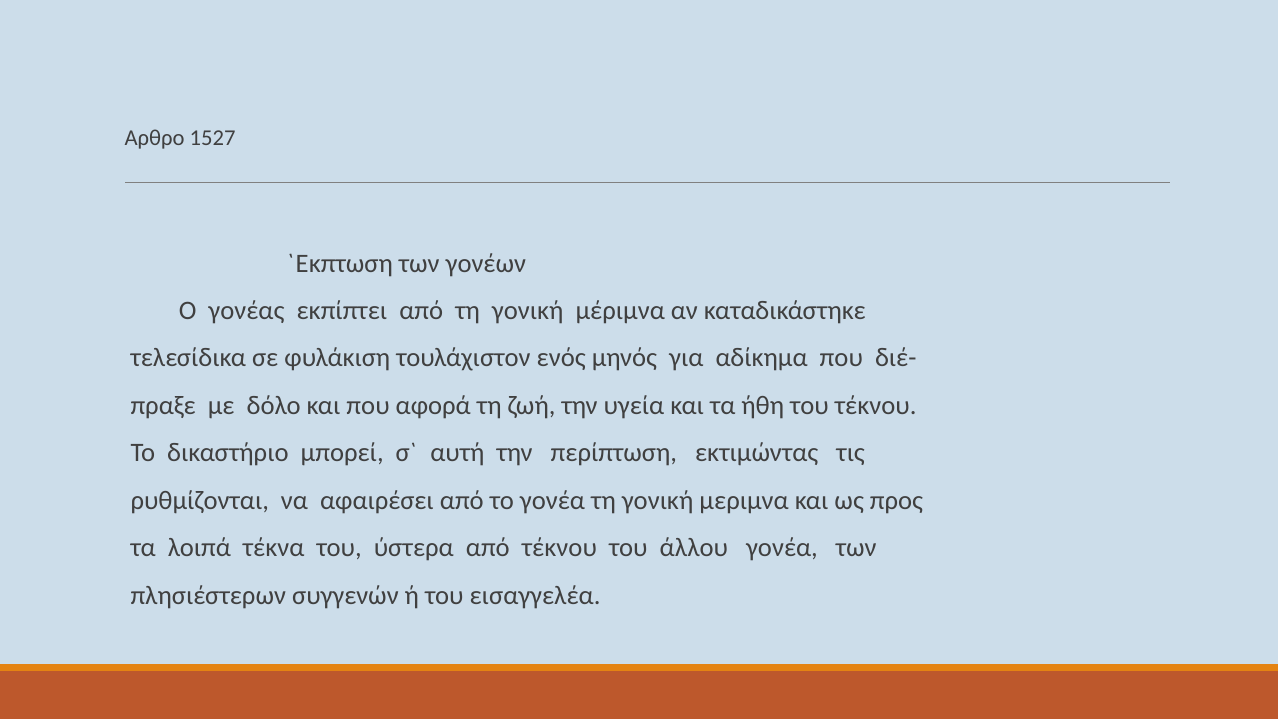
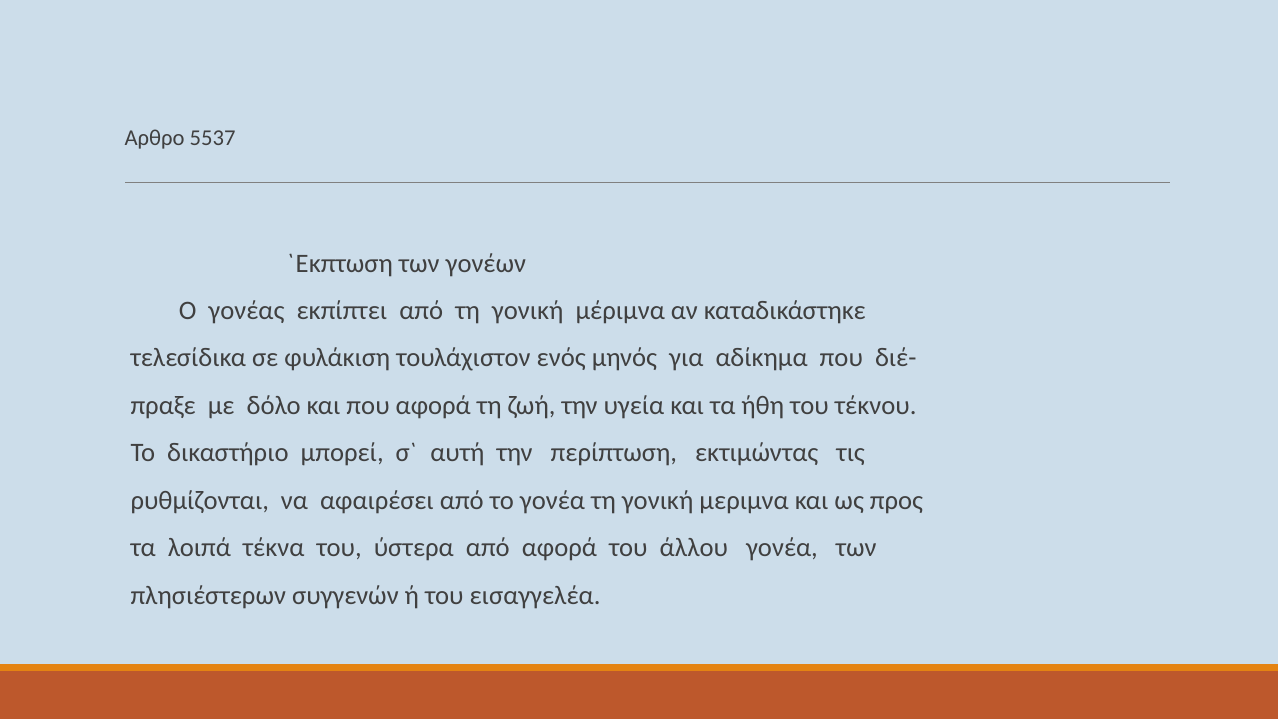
1527: 1527 -> 5537
από τέκνου: τέκνου -> αφορά
